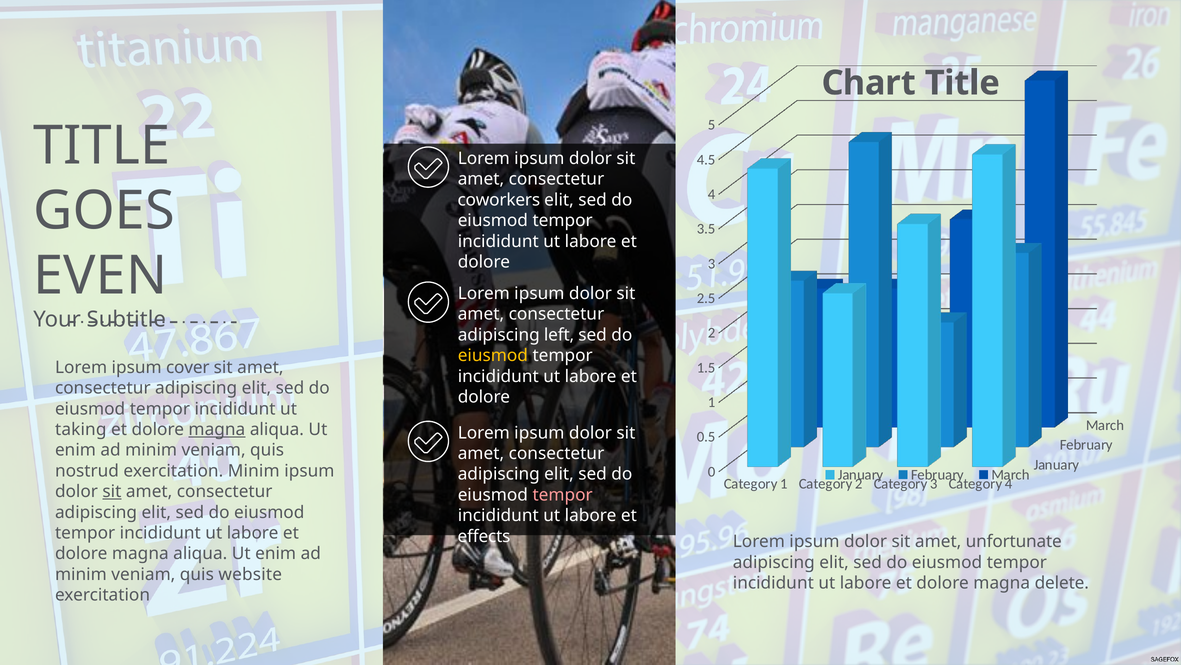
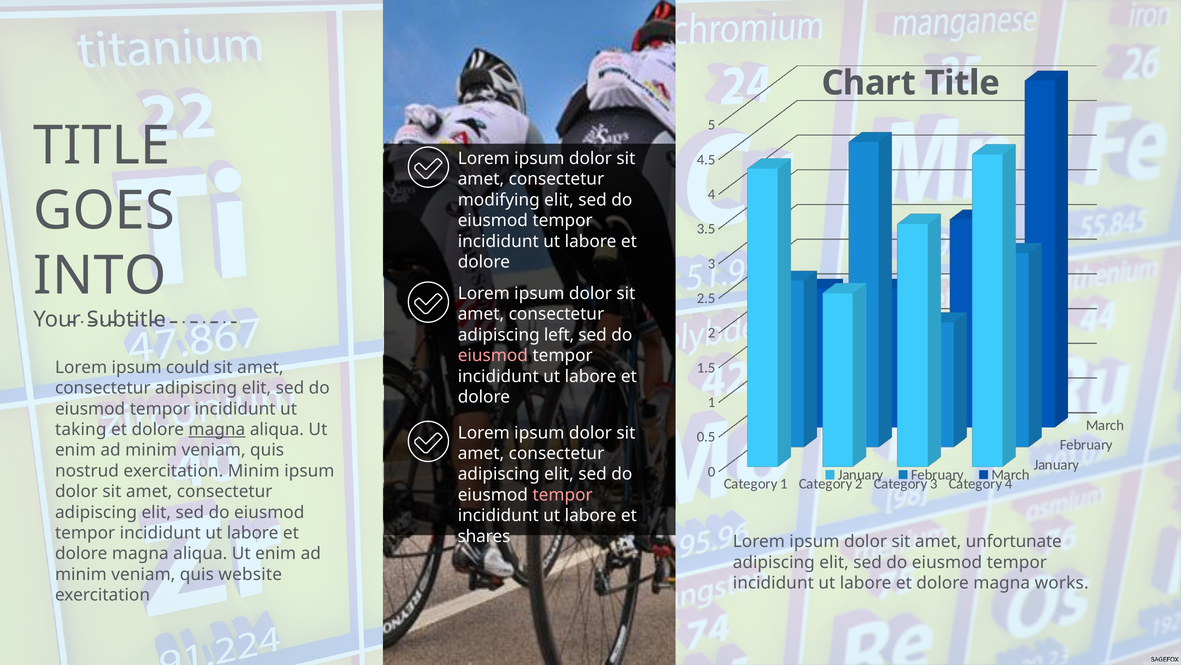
coworkers: coworkers -> modifying
EVEN: EVEN -> INTO
eiusmod at (493, 355) colour: yellow -> pink
cover: cover -> could
sit at (112, 491) underline: present -> none
effects: effects -> shares
delete: delete -> works
